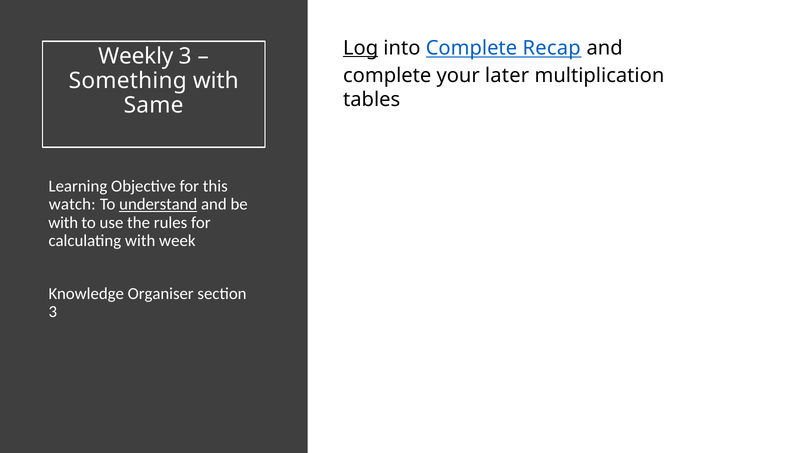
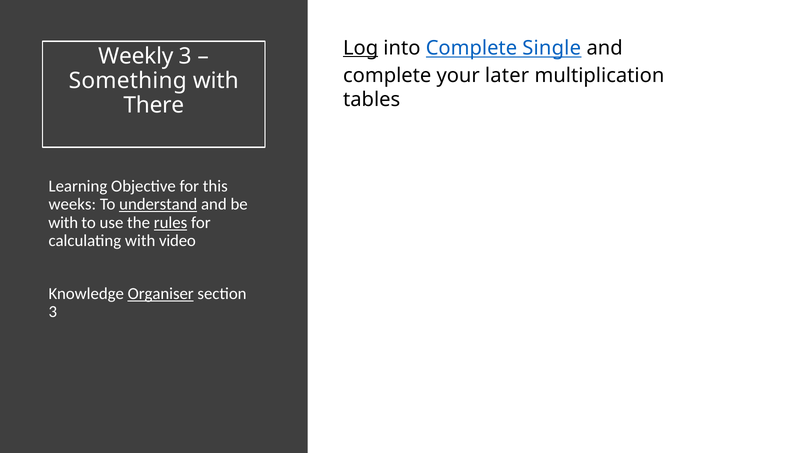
Recap: Recap -> Single
Same: Same -> There
watch: watch -> weeks
rules underline: none -> present
week: week -> video
Organiser underline: none -> present
